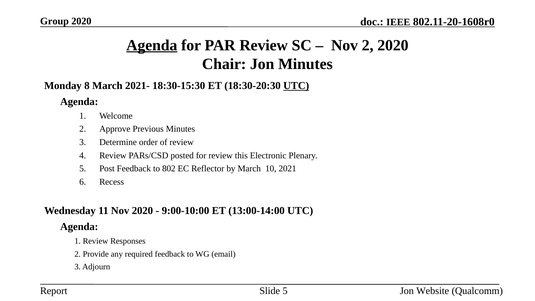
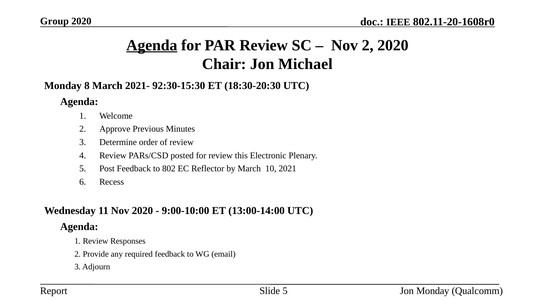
Jon Minutes: Minutes -> Michael
18:30-15:30: 18:30-15:30 -> 92:30-15:30
UTC at (296, 86) underline: present -> none
Jon Website: Website -> Monday
